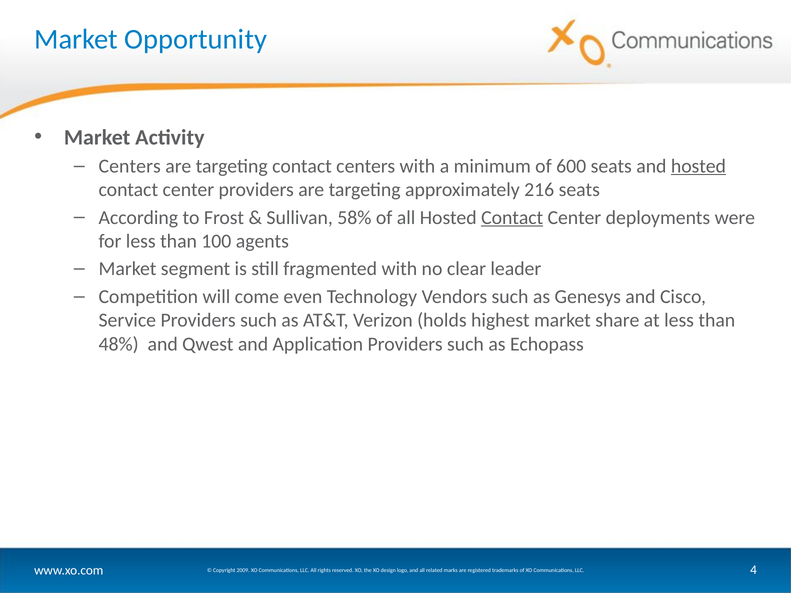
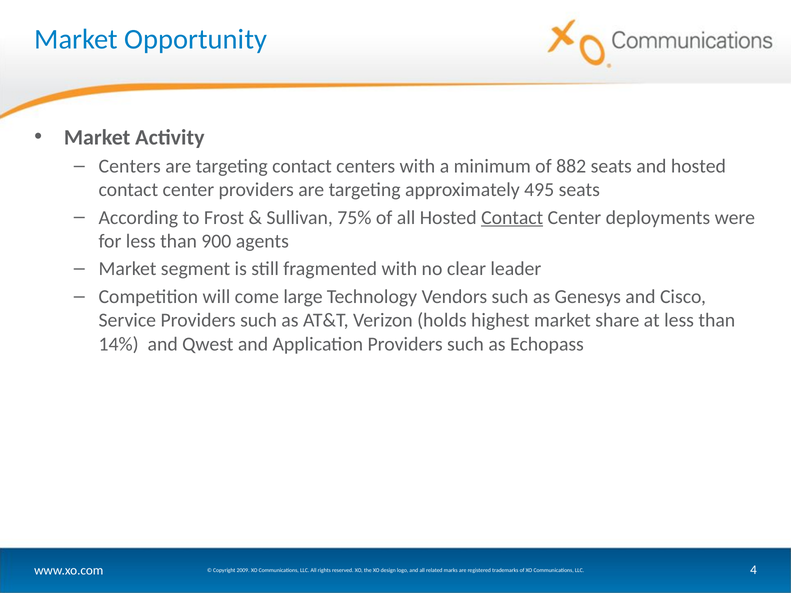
600: 600 -> 882
hosted at (698, 166) underline: present -> none
216: 216 -> 495
58%: 58% -> 75%
100: 100 -> 900
even: even -> large
48%: 48% -> 14%
